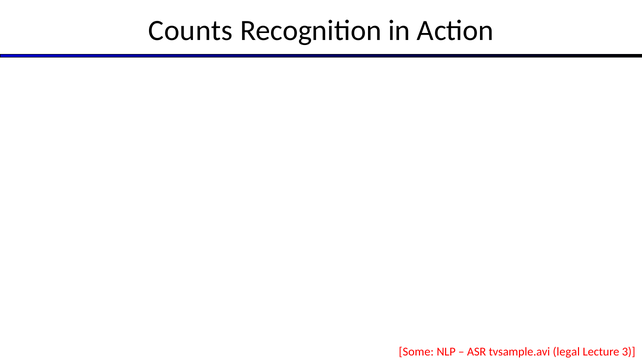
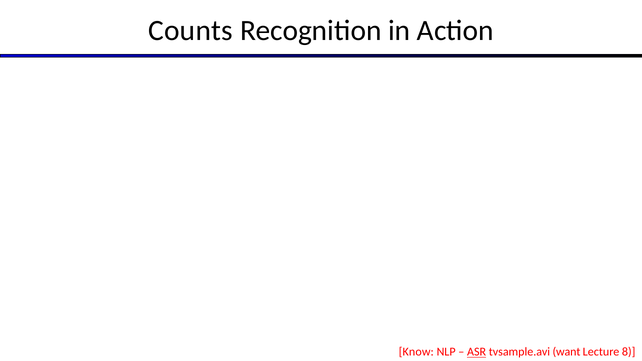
Some: Some -> Know
ASR underline: none -> present
legal: legal -> want
3: 3 -> 8
